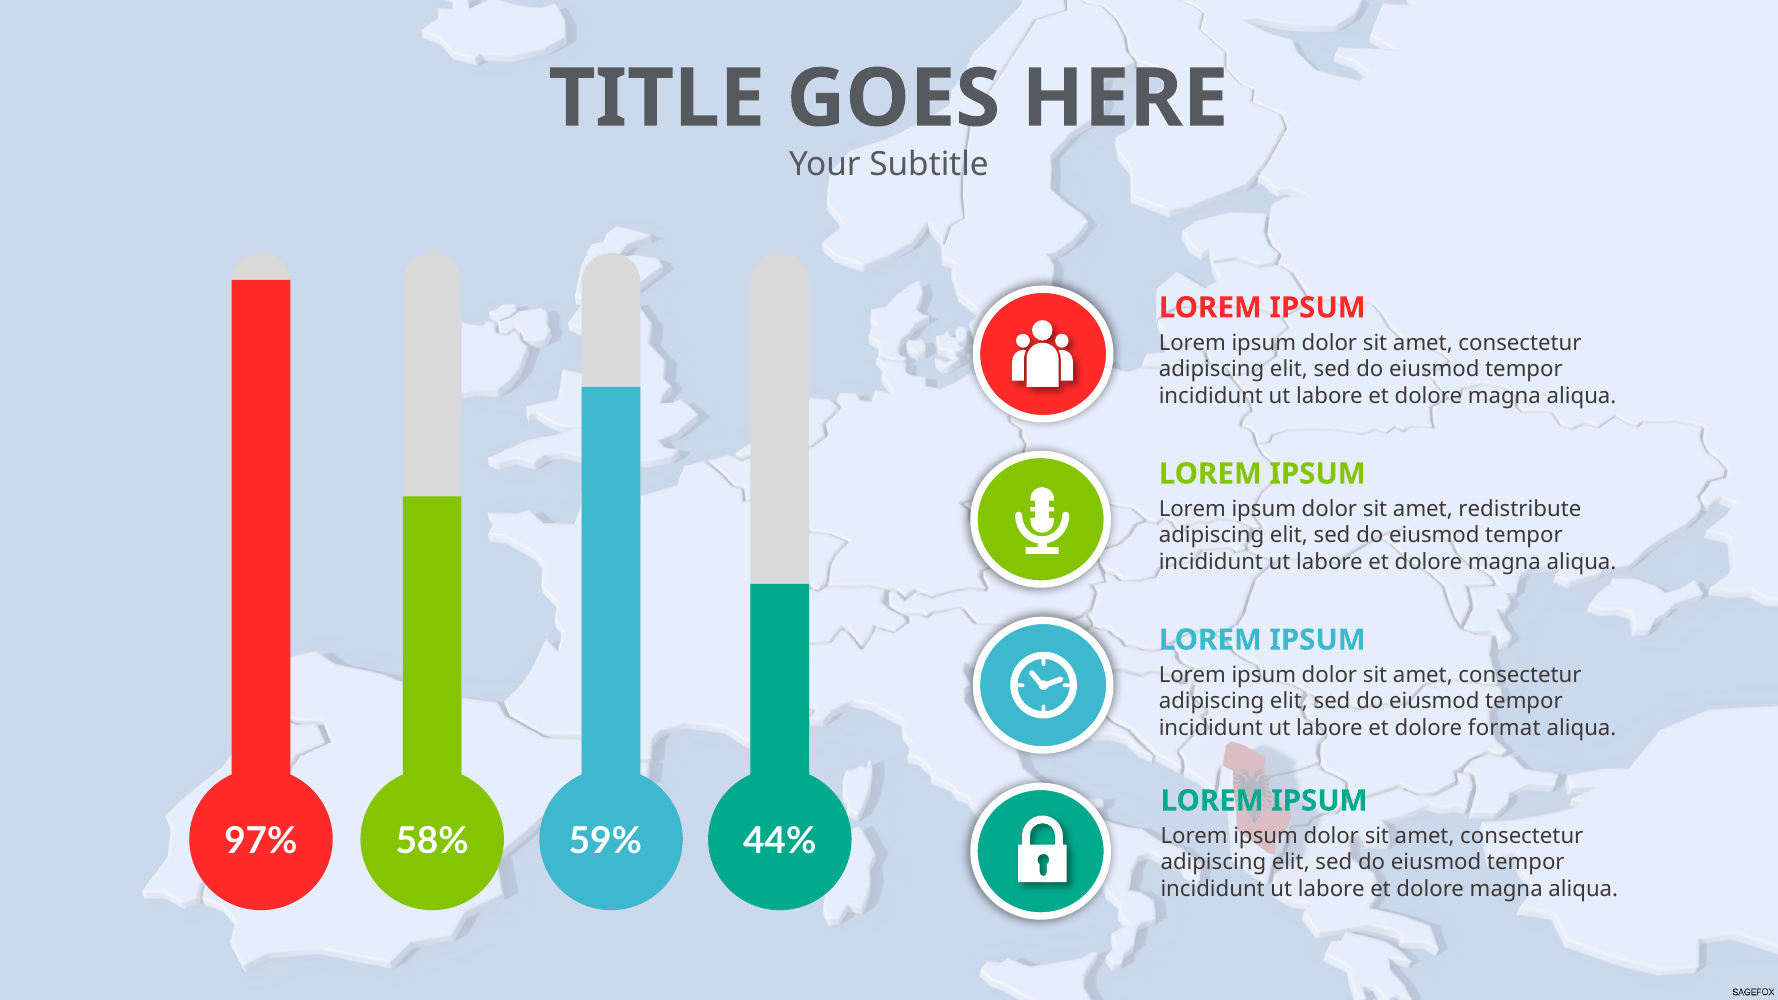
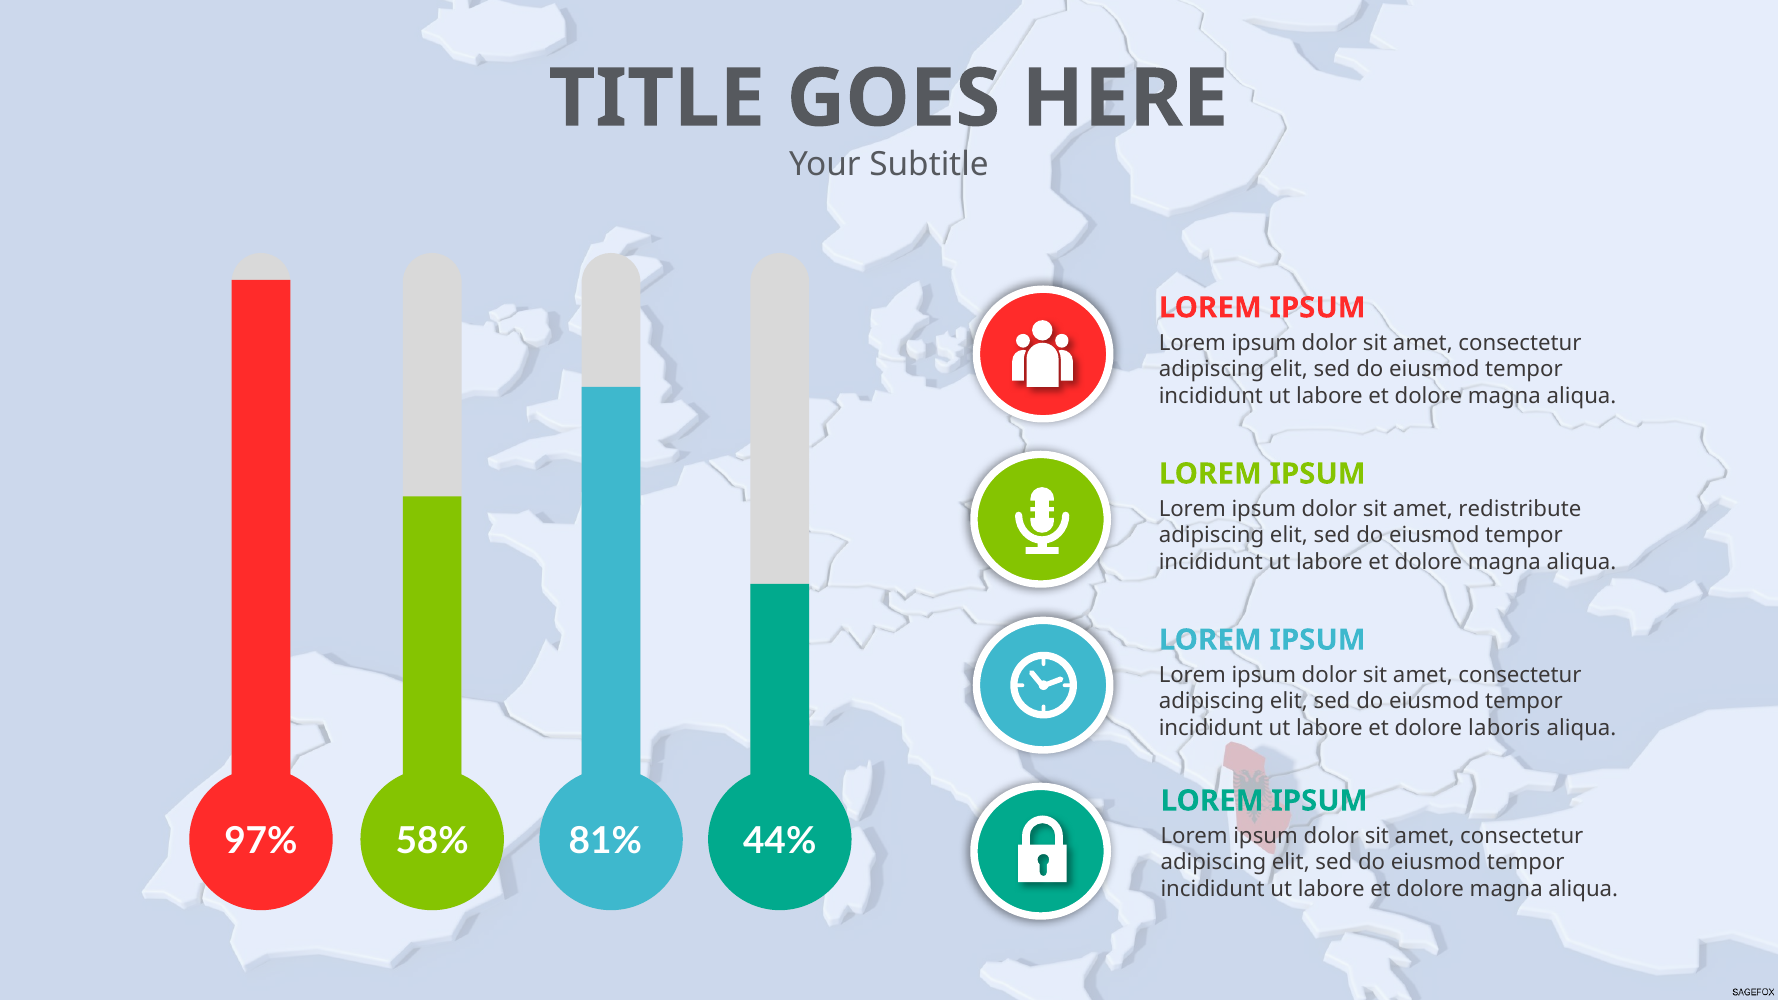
format: format -> laboris
59%: 59% -> 81%
